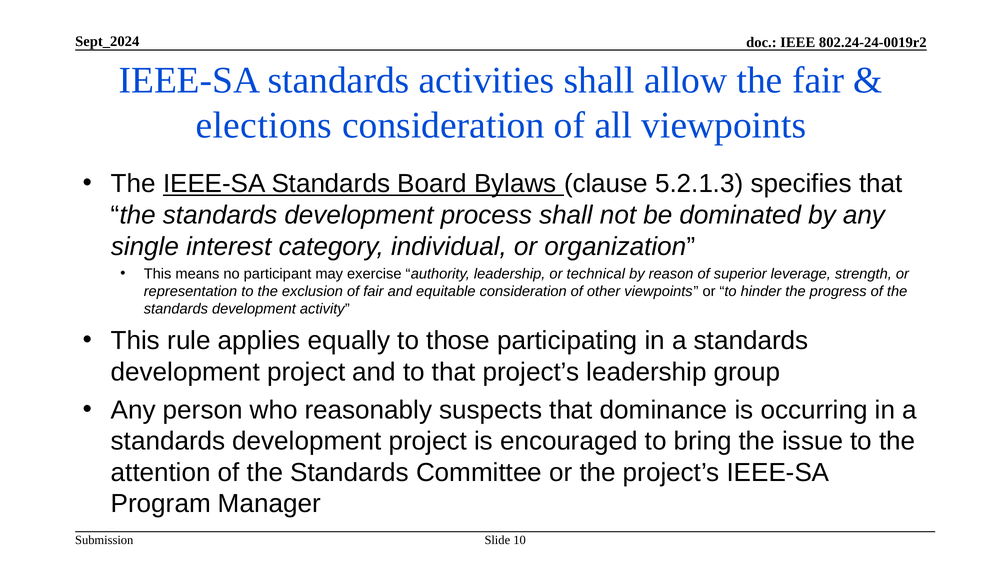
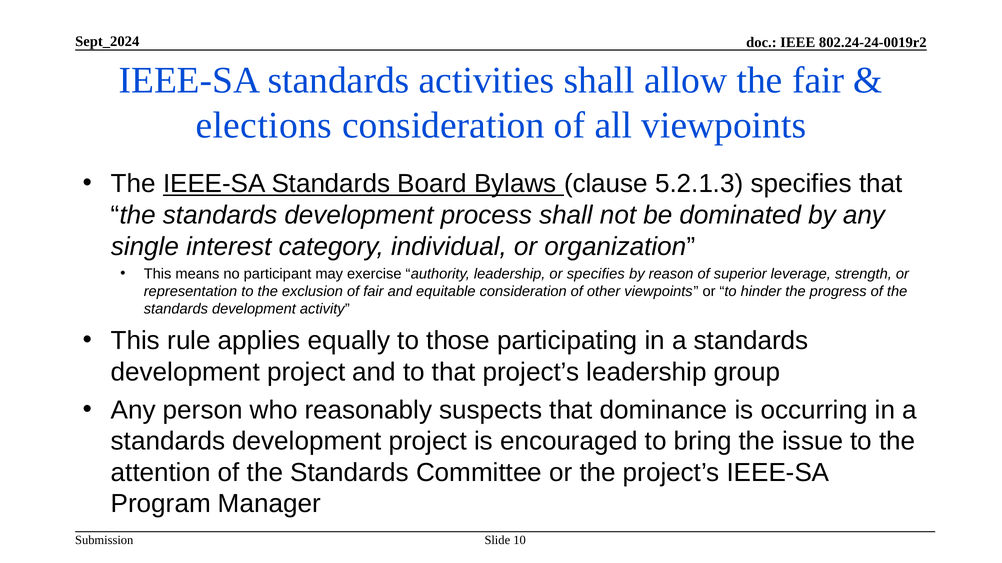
or technical: technical -> specifies
